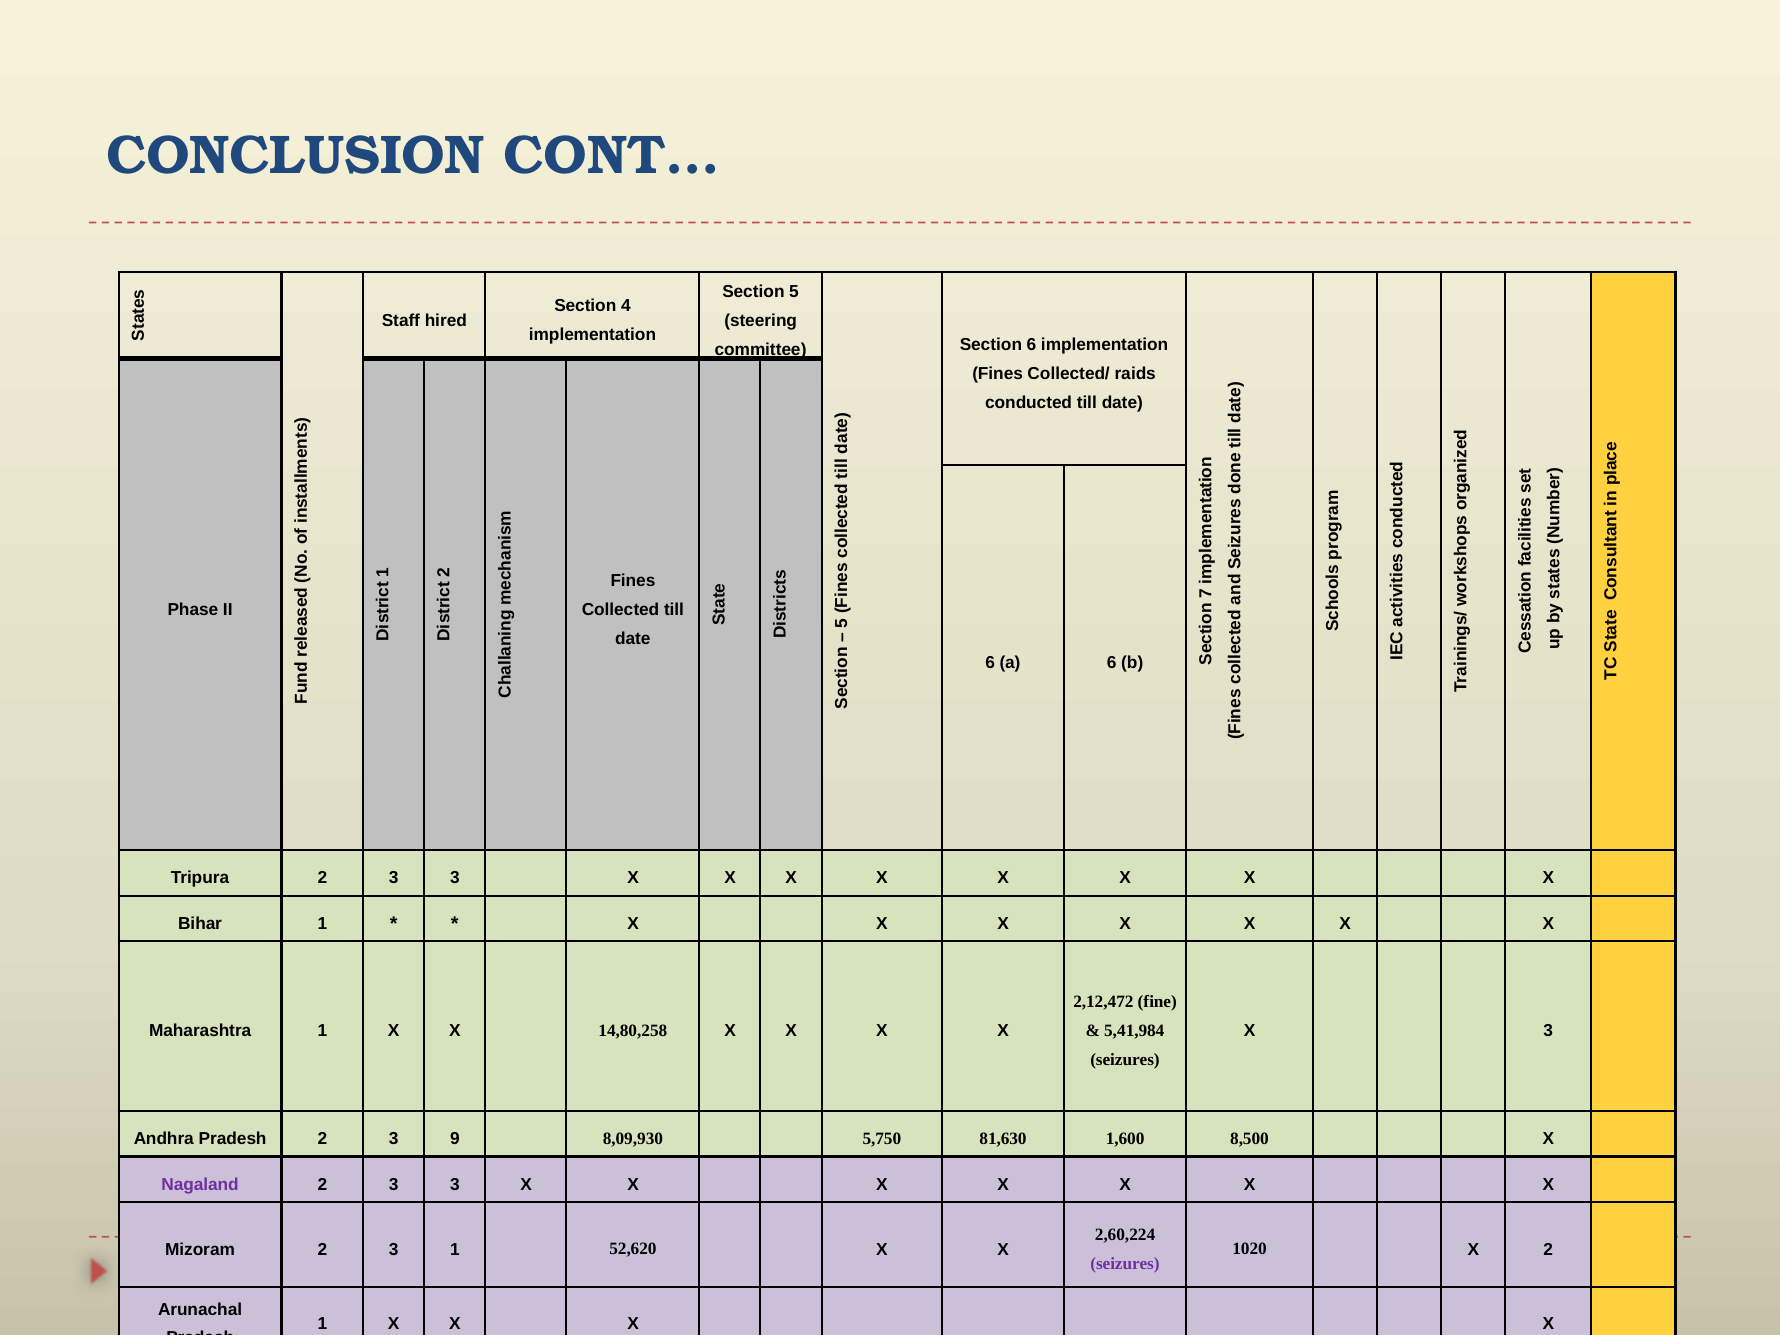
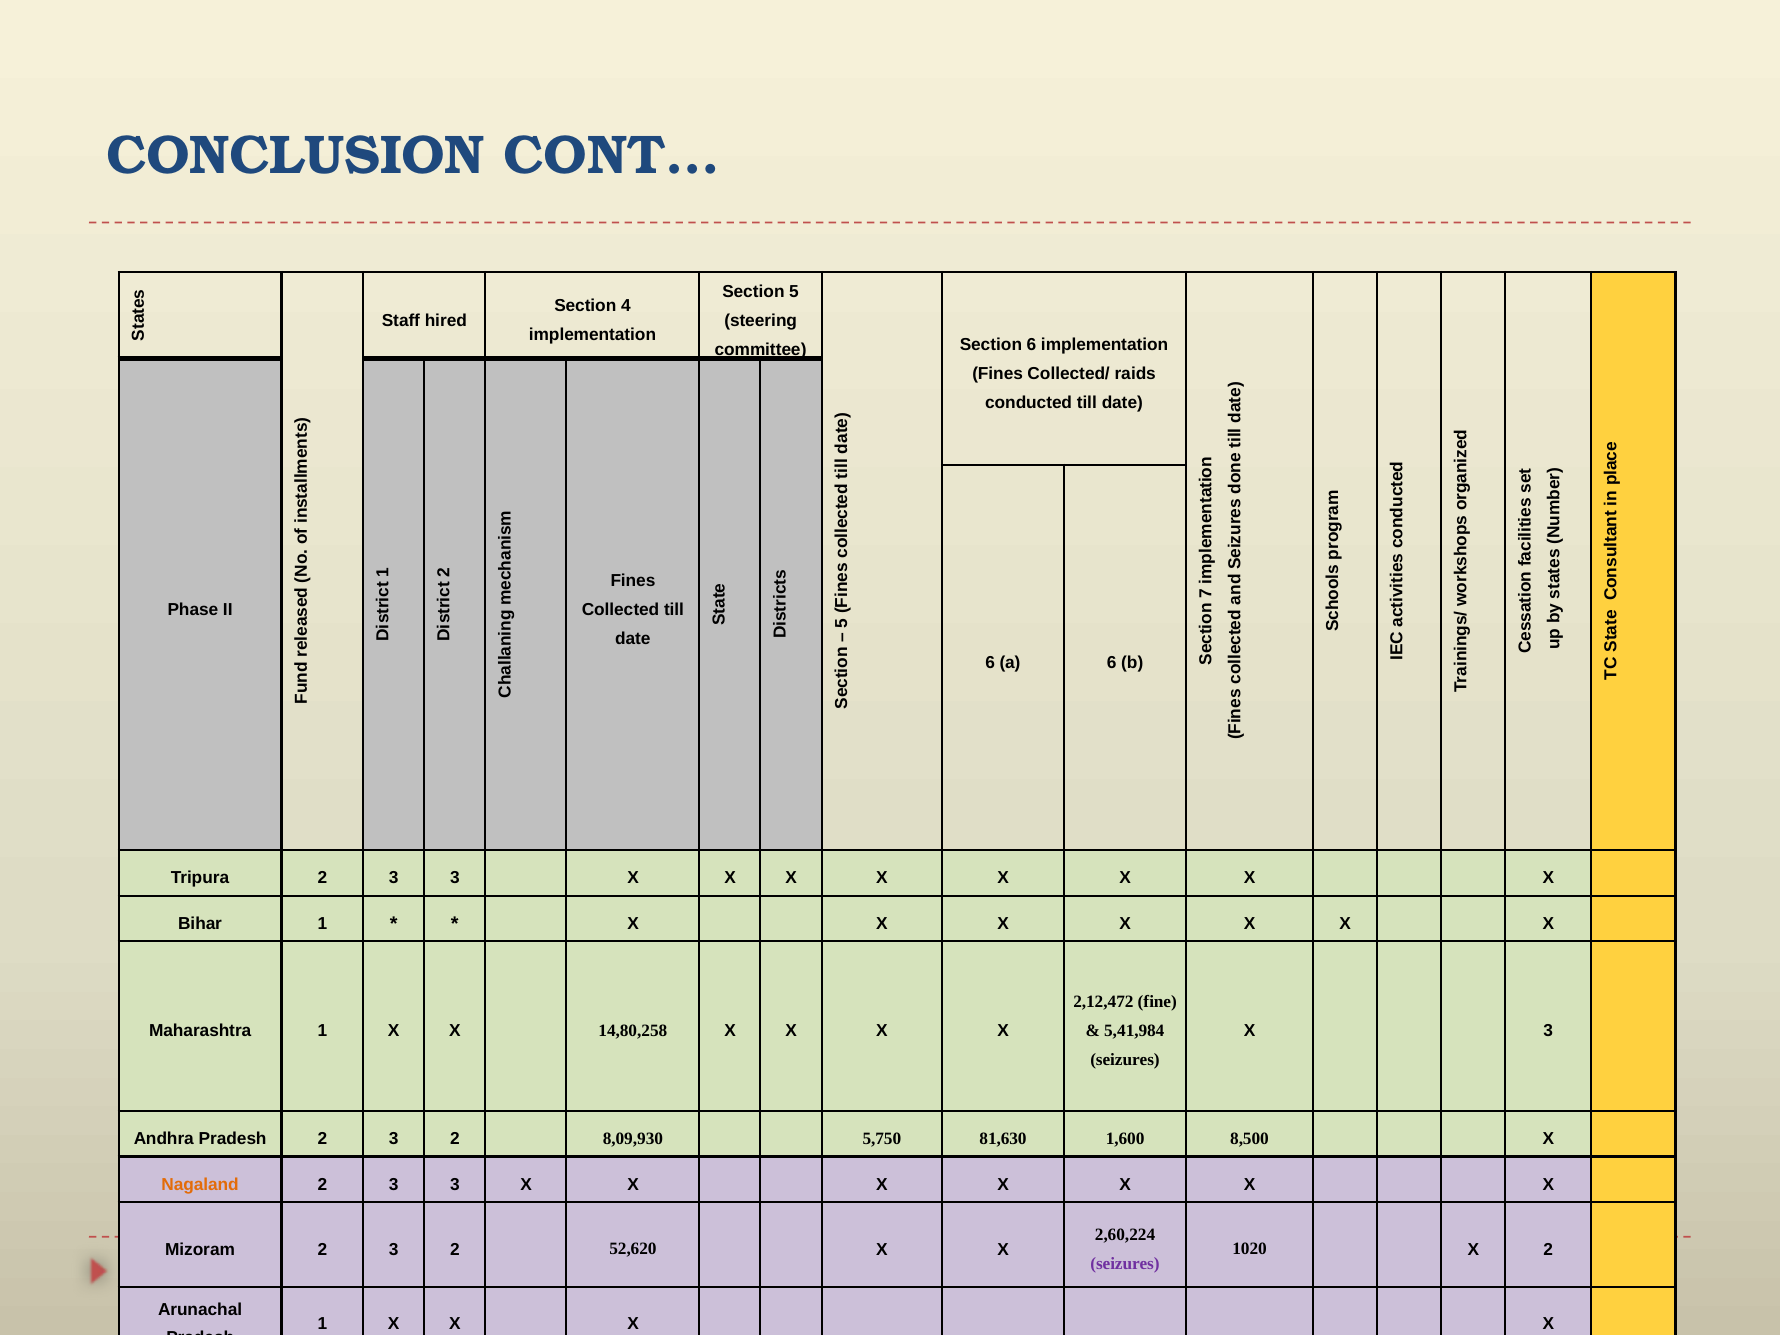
Pradesh 2 3 9: 9 -> 2
Nagaland colour: purple -> orange
Mizoram 2 3 1: 1 -> 2
